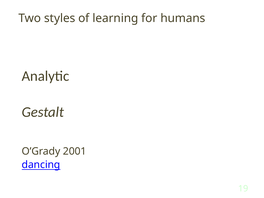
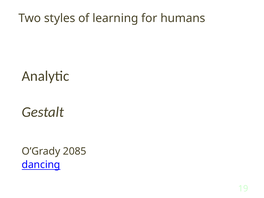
2001: 2001 -> 2085
